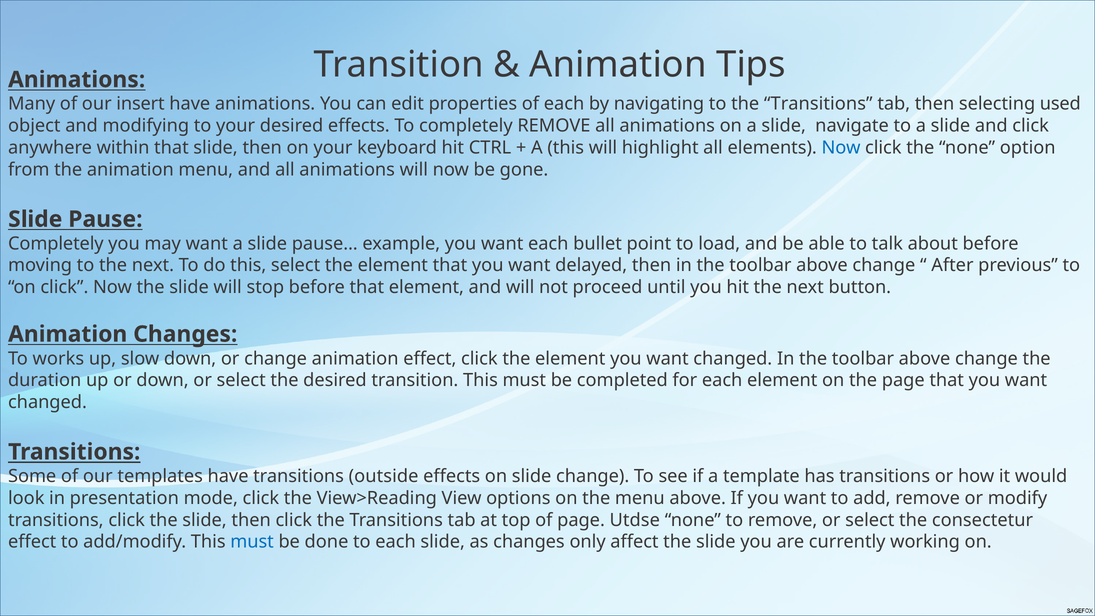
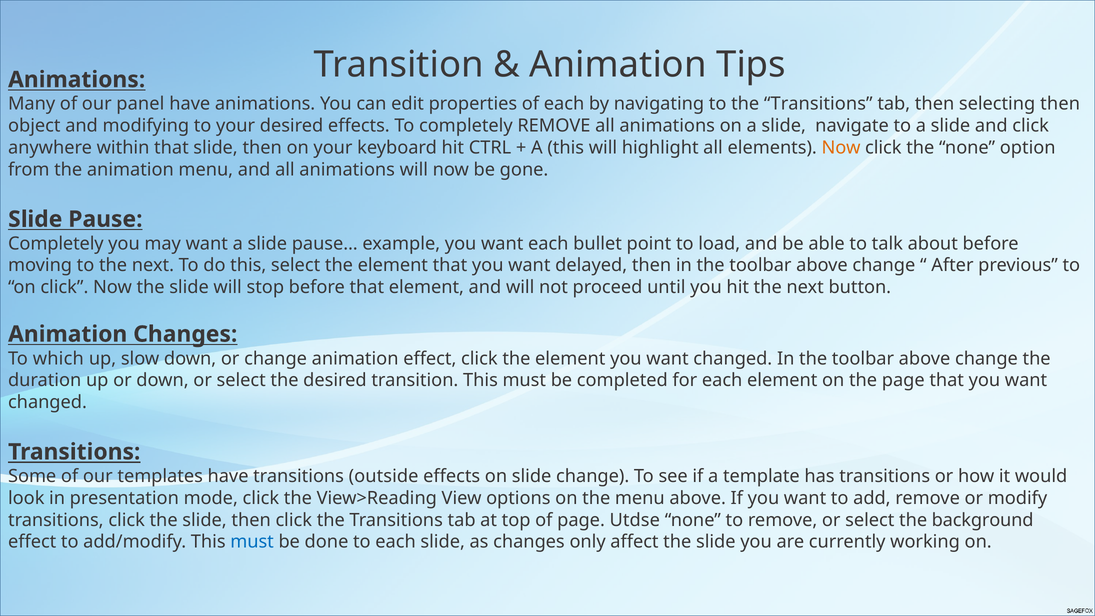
insert: insert -> panel
selecting used: used -> then
Now at (841, 148) colour: blue -> orange
works: works -> which
consectetur: consectetur -> background
